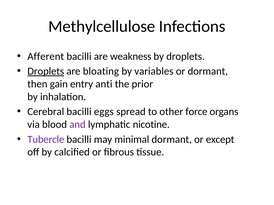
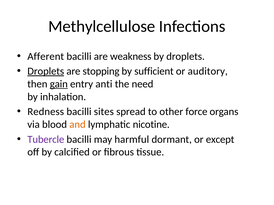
bloating: bloating -> stopping
variables: variables -> sufficient
or dormant: dormant -> auditory
gain underline: none -> present
prior: prior -> need
Cerebral: Cerebral -> Redness
eggs: eggs -> sites
and colour: purple -> orange
minimal: minimal -> harmful
